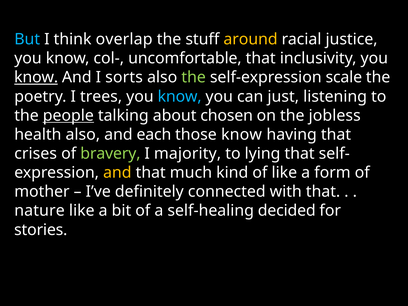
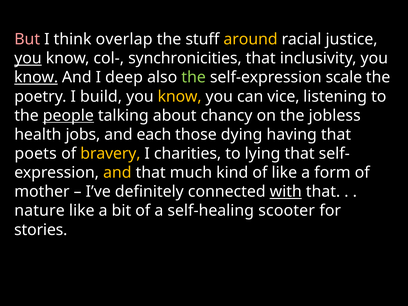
But colour: light blue -> pink
you at (28, 58) underline: none -> present
uncomfortable: uncomfortable -> synchronicities
sorts: sorts -> deep
trees: trees -> build
know at (180, 96) colour: light blue -> yellow
just: just -> vice
chosen: chosen -> chancy
health also: also -> jobs
those know: know -> dying
crises: crises -> poets
bravery colour: light green -> yellow
majority: majority -> charities
with underline: none -> present
decided: decided -> scooter
